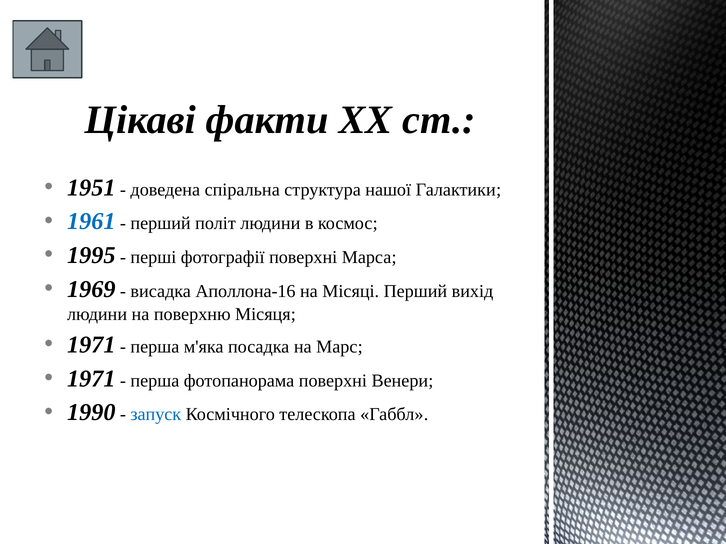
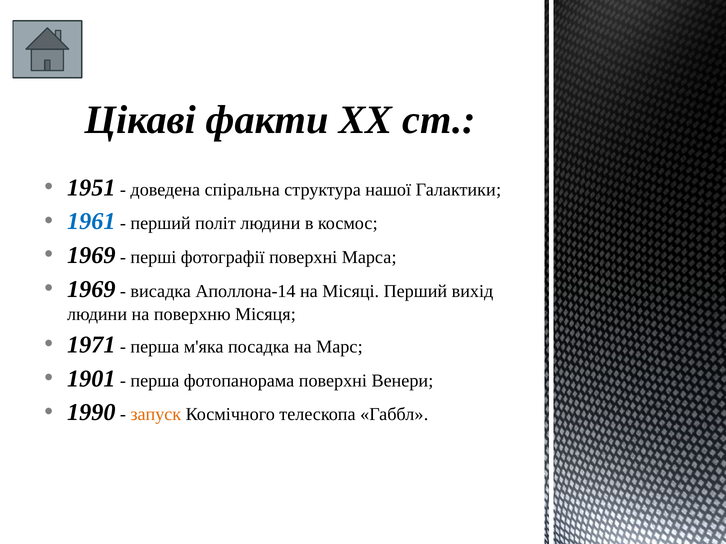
1995 at (91, 255): 1995 -> 1969
Аполлона-16: Аполлона-16 -> Аполлона-14
1971 at (91, 379): 1971 -> 1901
запуск colour: blue -> orange
